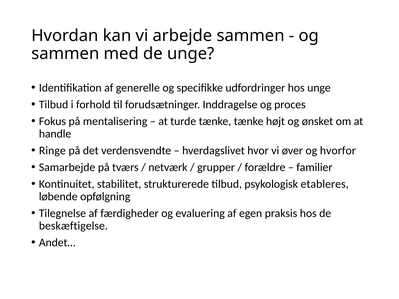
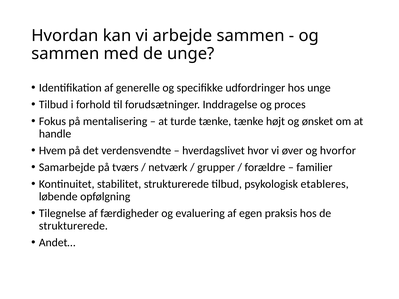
Ringe: Ringe -> Hvem
beskæftigelse at (73, 226): beskæftigelse -> strukturerede
